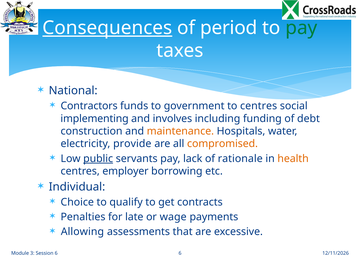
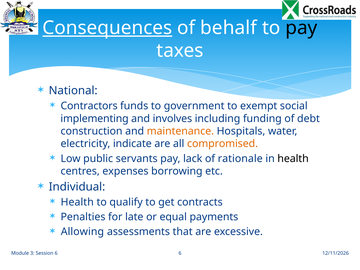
period: period -> behalf
pay at (301, 28) colour: green -> black
to centres: centres -> exempt
provide: provide -> indicate
public underline: present -> none
health at (293, 159) colour: orange -> black
employer: employer -> expenses
Choice at (77, 202): Choice -> Health
wage: wage -> equal
